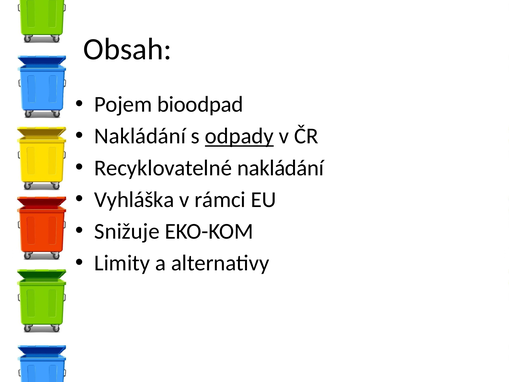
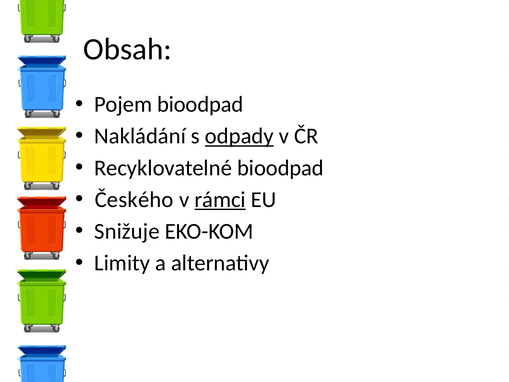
Recyklovatelné nakládání: nakládání -> bioodpad
Vyhláška: Vyhláška -> Českého
rámci underline: none -> present
